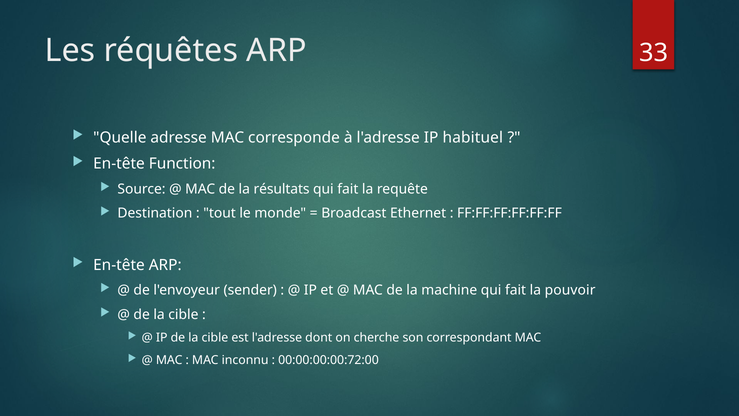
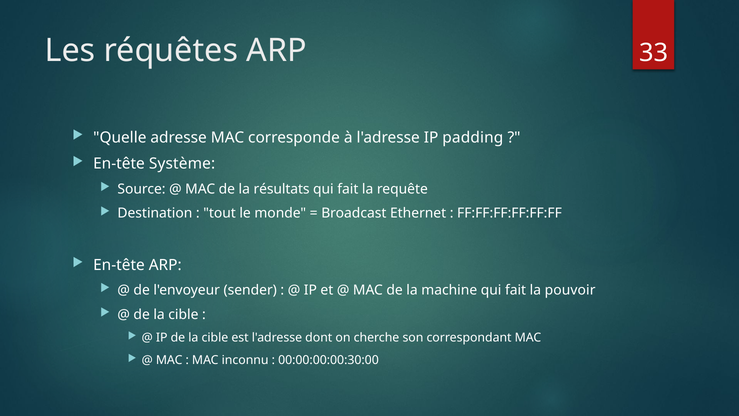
habituel: habituel -> padding
Function: Function -> Système
00:00:00:00:72:00: 00:00:00:00:72:00 -> 00:00:00:00:30:00
